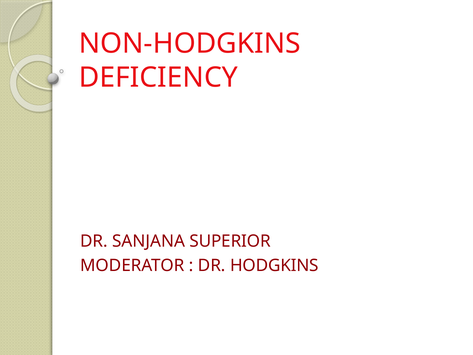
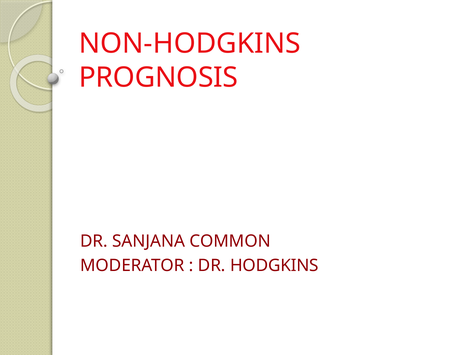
DEFICIENCY: DEFICIENCY -> PROGNOSIS
SUPERIOR: SUPERIOR -> COMMON
